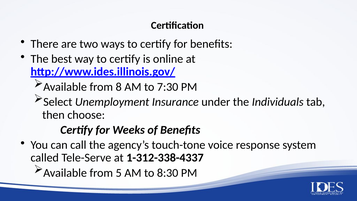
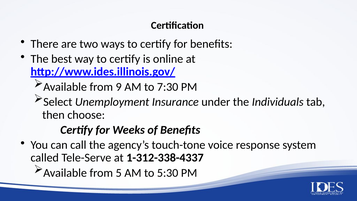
8: 8 -> 9
8:30: 8:30 -> 5:30
